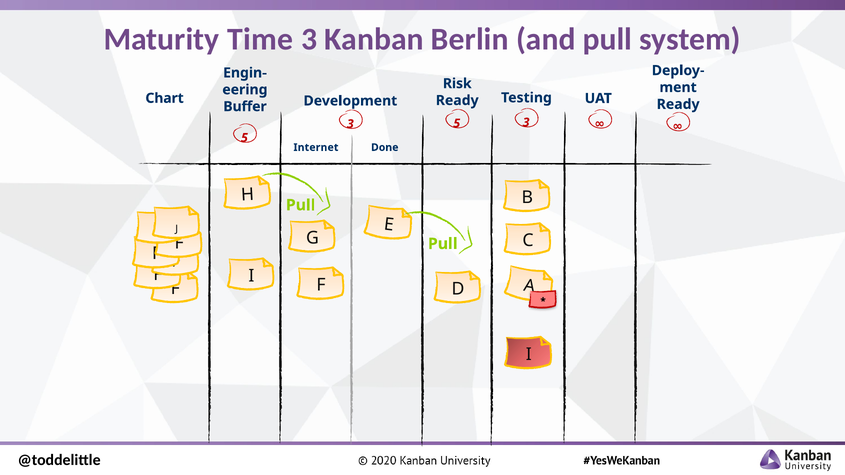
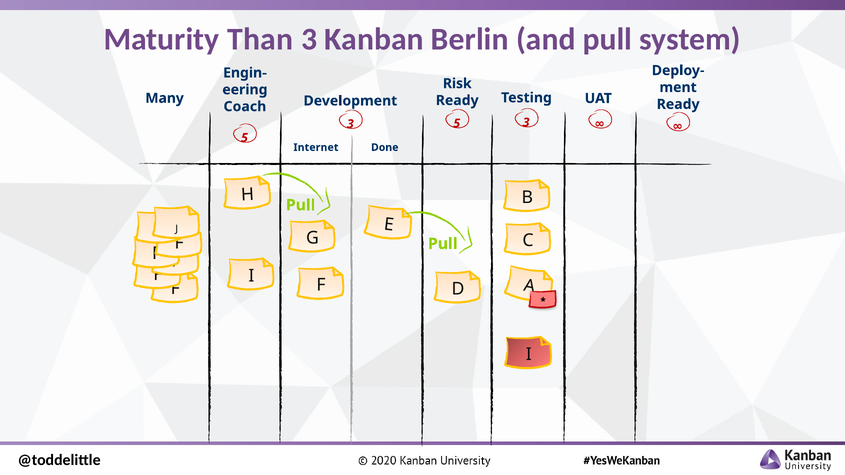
Time: Time -> Than
Chart: Chart -> Many
Buffer: Buffer -> Coach
